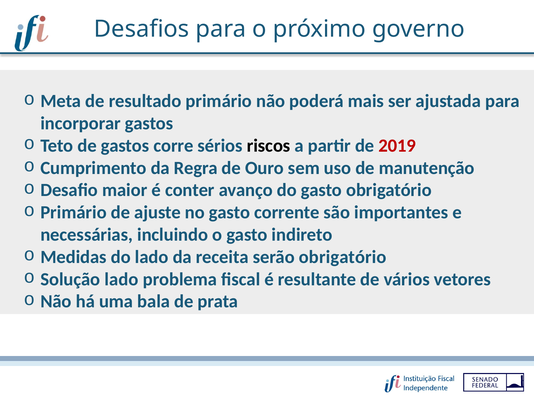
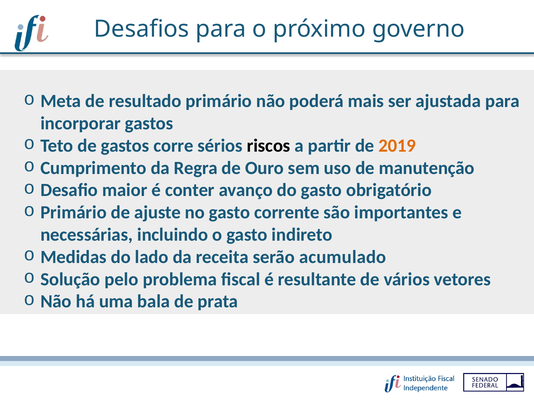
2019 colour: red -> orange
serão obrigatório: obrigatório -> acumulado
Solução lado: lado -> pelo
